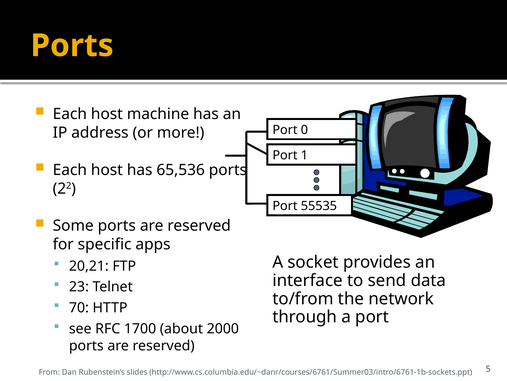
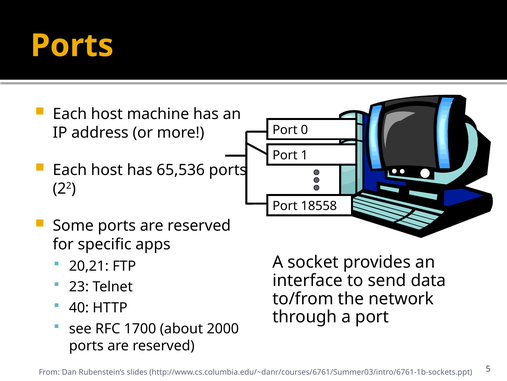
55535: 55535 -> 18558
70: 70 -> 40
